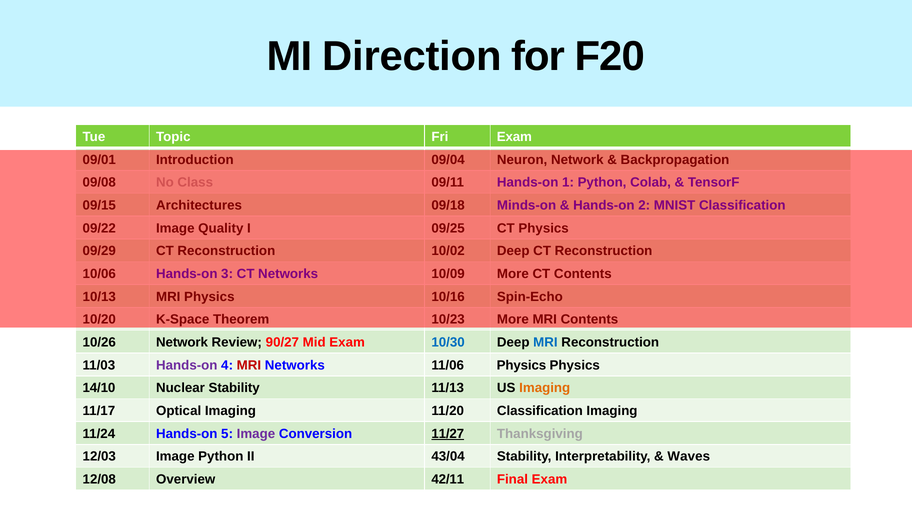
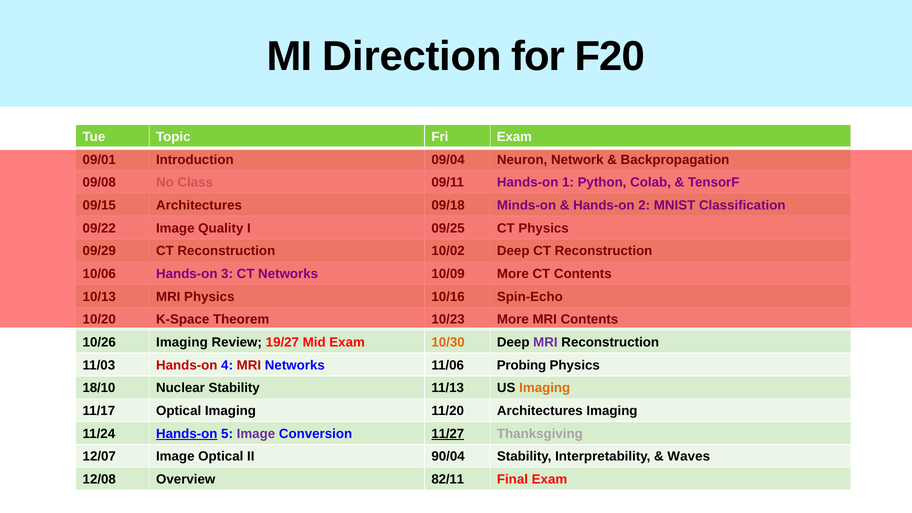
10/26 Network: Network -> Imaging
90/27: 90/27 -> 19/27
10/30 colour: blue -> orange
MRI at (545, 342) colour: blue -> purple
Hands-on at (187, 365) colour: purple -> red
11/06 Physics: Physics -> Probing
14/10: 14/10 -> 18/10
11/20 Classification: Classification -> Architectures
Hands-on at (187, 434) underline: none -> present
12/03: 12/03 -> 12/07
Image Python: Python -> Optical
43/04: 43/04 -> 90/04
42/11: 42/11 -> 82/11
